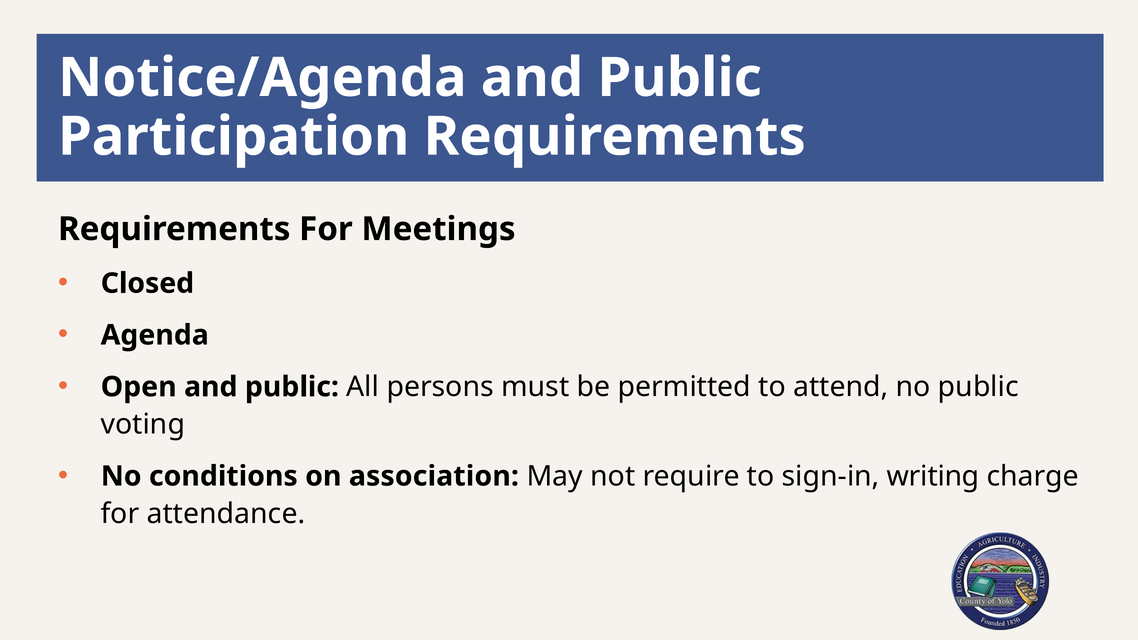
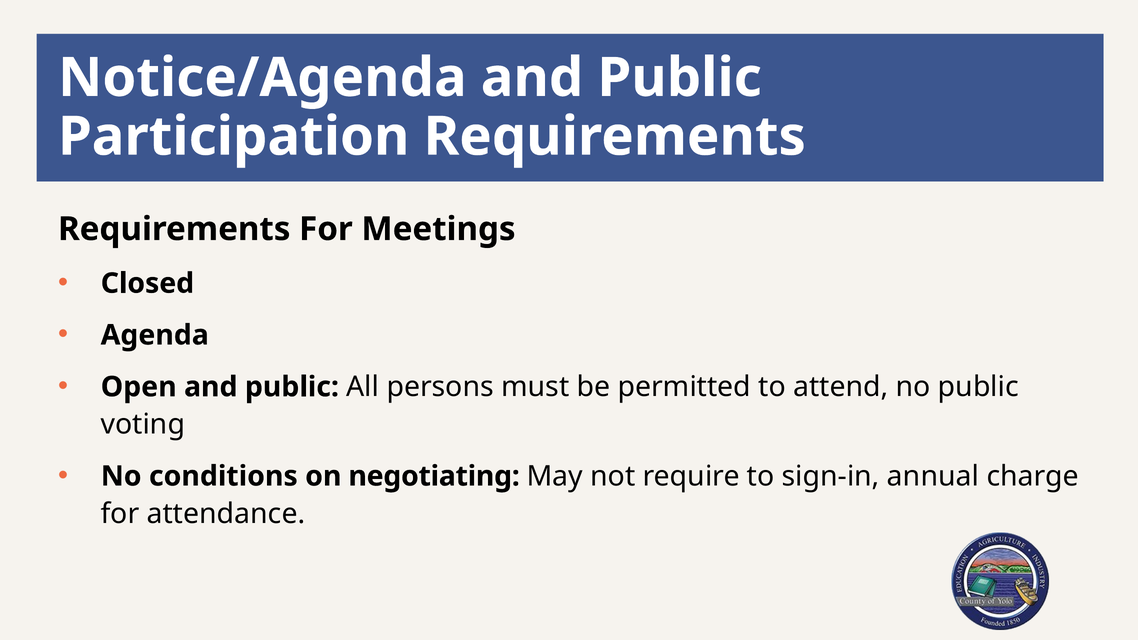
association: association -> negotiating
writing: writing -> annual
